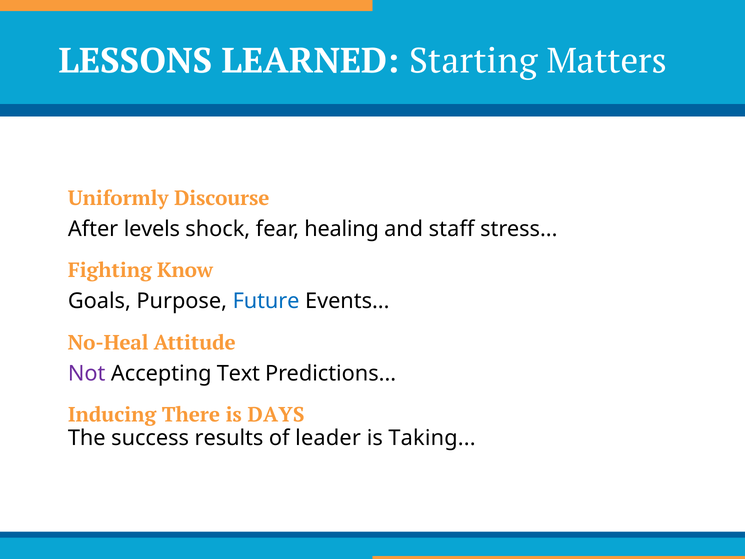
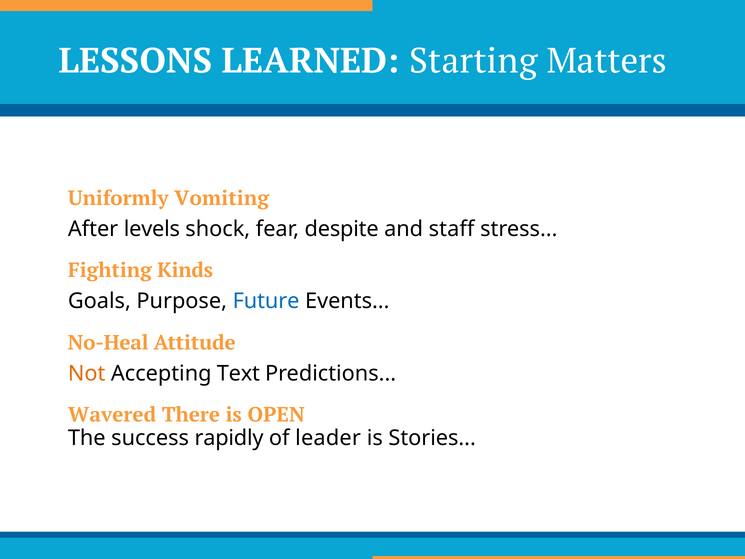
Discourse: Discourse -> Vomiting
healing: healing -> despite
Know: Know -> Kinds
Not colour: purple -> orange
Inducing: Inducing -> Wavered
DAYS: DAYS -> OPEN
results: results -> rapidly
Taking: Taking -> Stories
